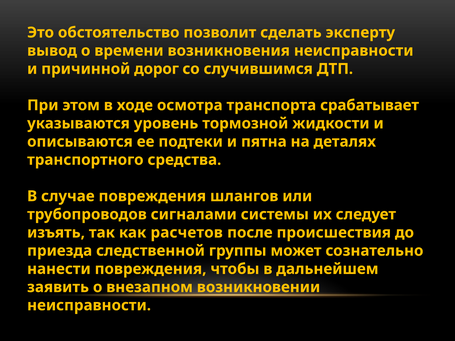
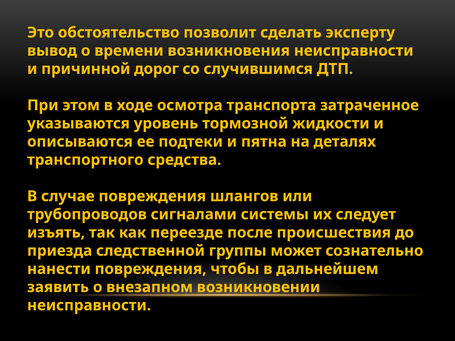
срабатывает: срабатывает -> затраченное
расчетов: расчетов -> переезде
